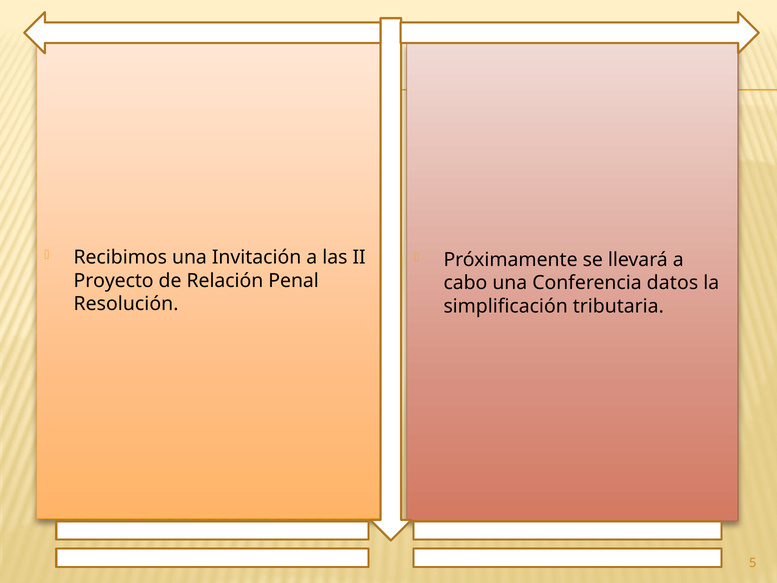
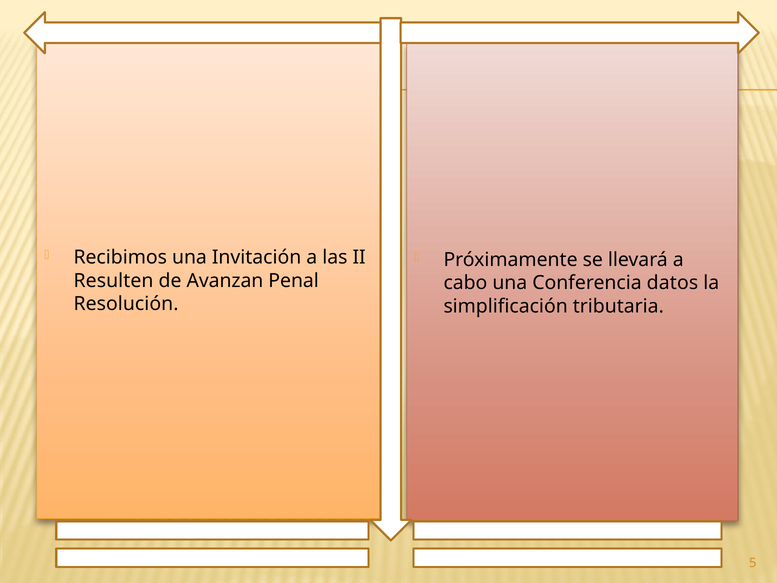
Proyecto: Proyecto -> Resulten
Relación: Relación -> Avanzan
